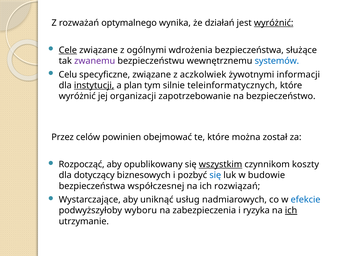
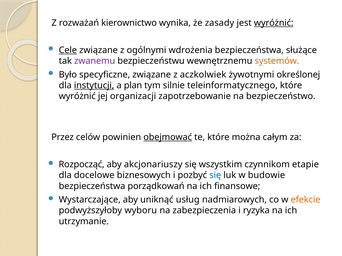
optymalnego: optymalnego -> kierownictwo
działań: działań -> zasady
systemów colour: blue -> orange
Celu: Celu -> Było
informacji: informacji -> określonej
teleinformatycznych: teleinformatycznych -> teleinformatycznego
obejmować underline: none -> present
został: został -> całym
opublikowany: opublikowany -> akcjonariuszy
wszystkim underline: present -> none
koszty: koszty -> etapie
dotyczący: dotyczący -> docelowe
współczesnej: współczesnej -> porządkowań
rozwiązań: rozwiązań -> finansowe
efekcie colour: blue -> orange
ich at (291, 211) underline: present -> none
